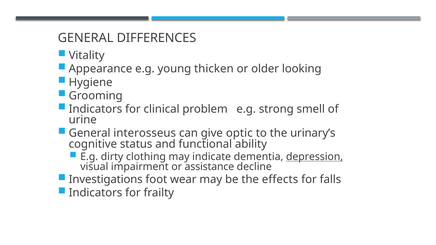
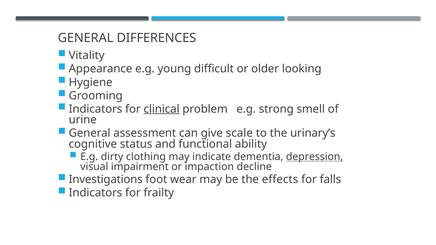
thicken: thicken -> difficult
clinical underline: none -> present
interosseus: interosseus -> assessment
optic: optic -> scale
assistance: assistance -> impaction
